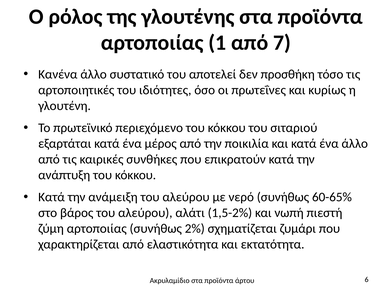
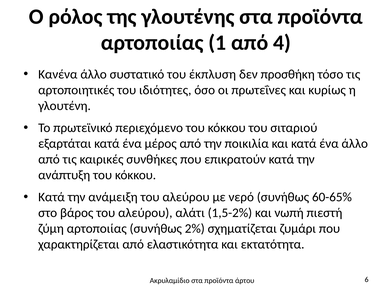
7: 7 -> 4
αποτελεί: αποτελεί -> έκπλυση
